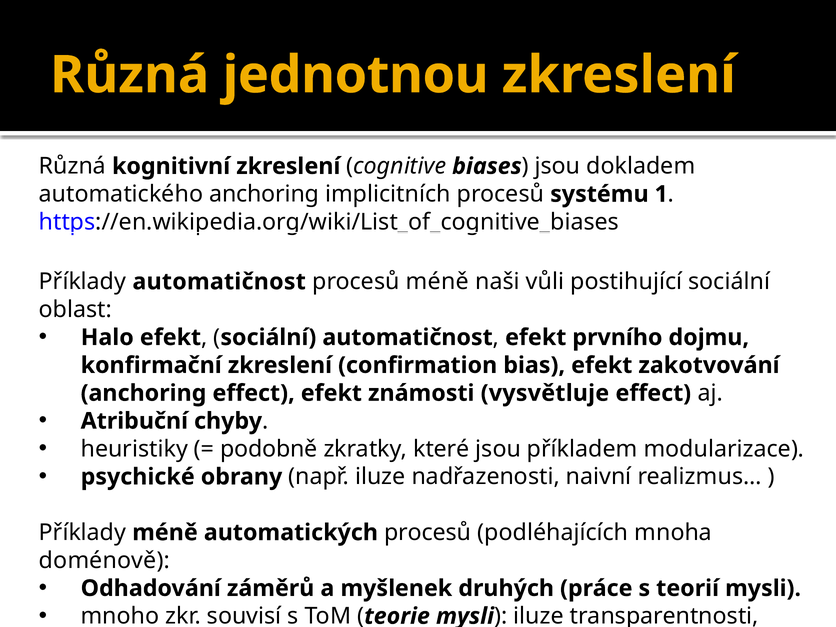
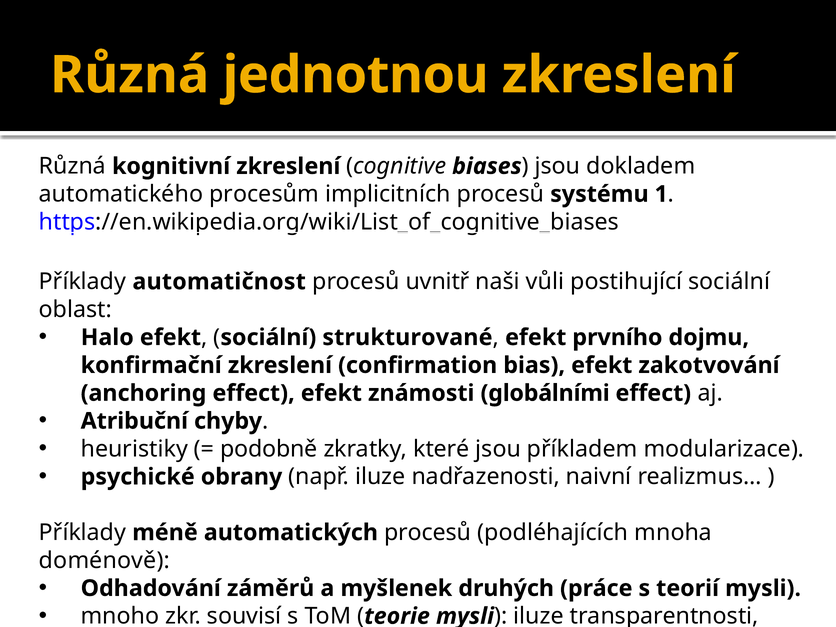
automatického anchoring: anchoring -> procesům
procesů méně: méně -> uvnitř
sociální automatičnost: automatičnost -> strukturované
vysvětluje: vysvětluje -> globálními
